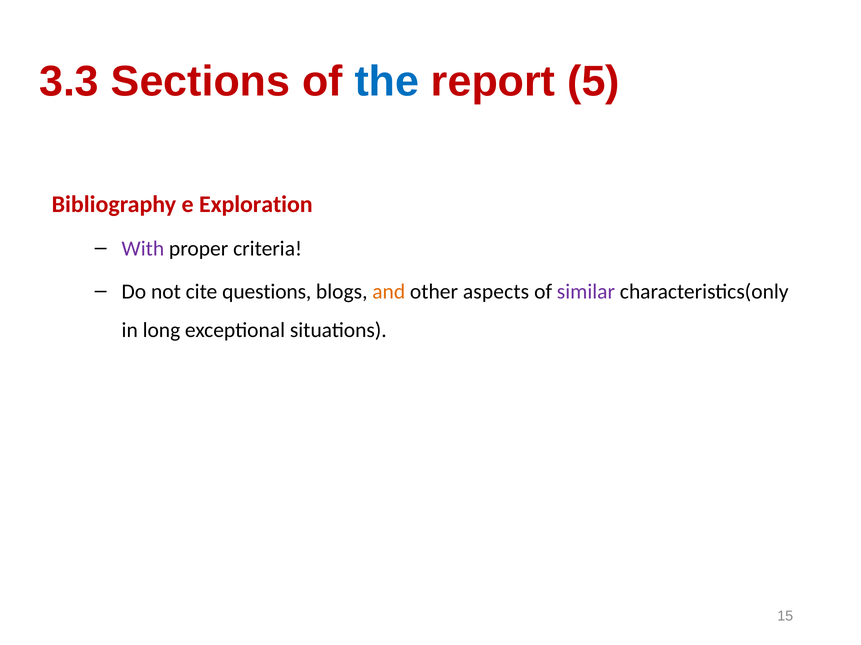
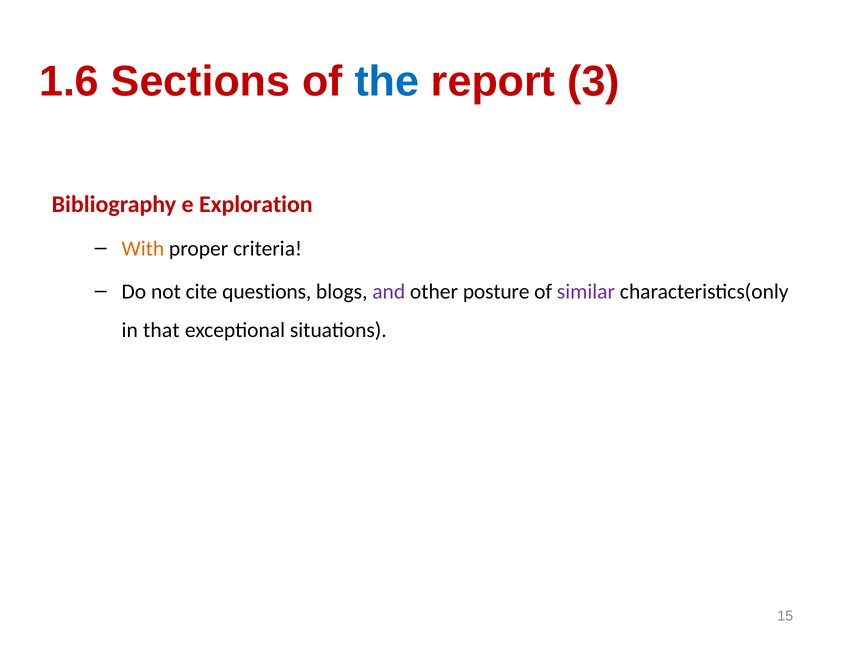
3.3: 3.3 -> 1.6
5: 5 -> 3
With colour: purple -> orange
and colour: orange -> purple
aspects: aspects -> posture
long: long -> that
